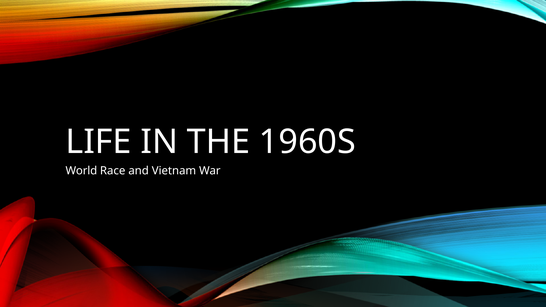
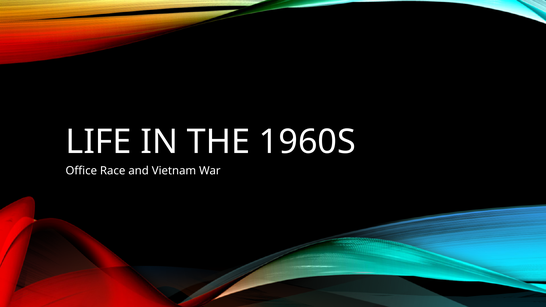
World: World -> Office
